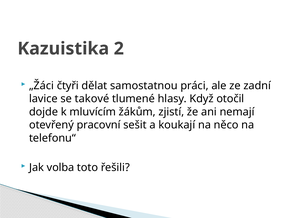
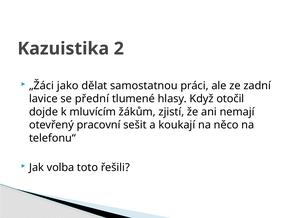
čtyři: čtyři -> jako
takové: takové -> přední
